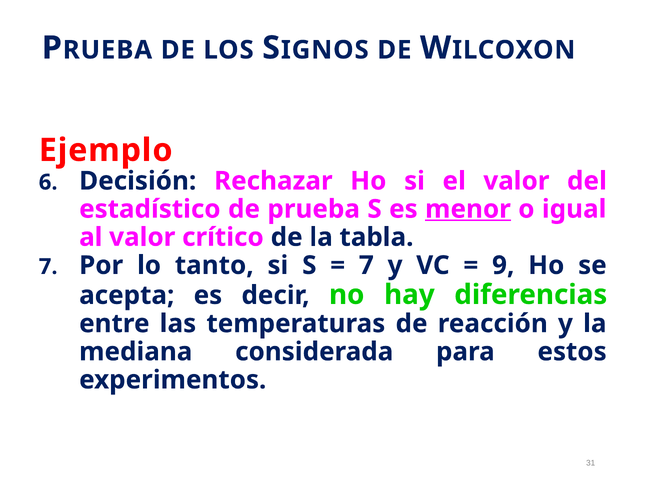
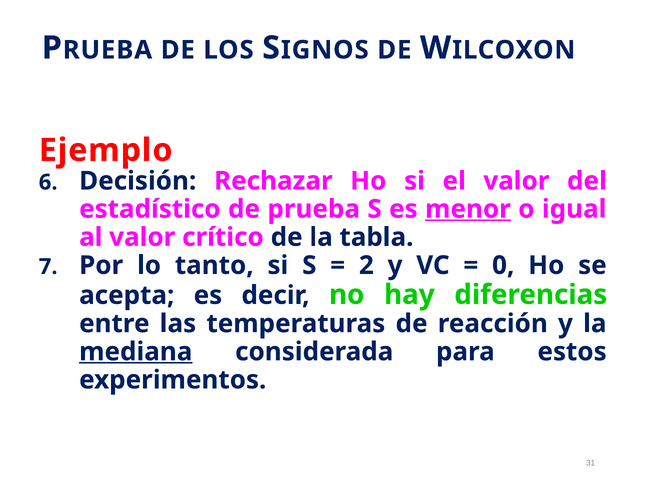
7 at (366, 265): 7 -> 2
9: 9 -> 0
mediana underline: none -> present
